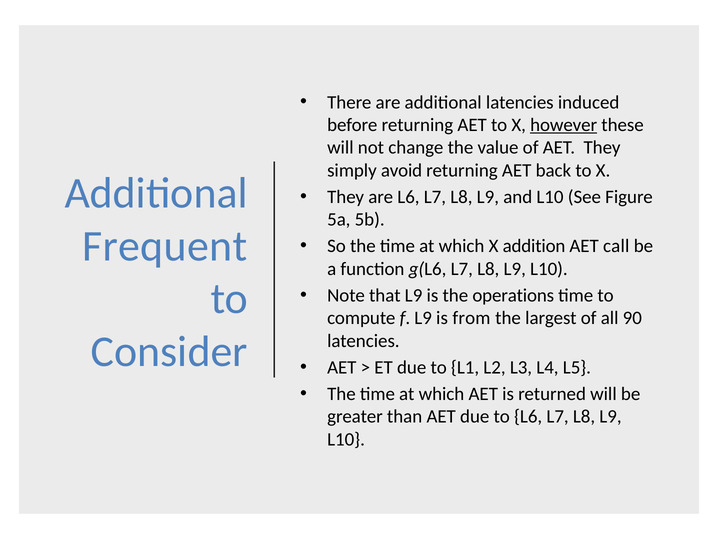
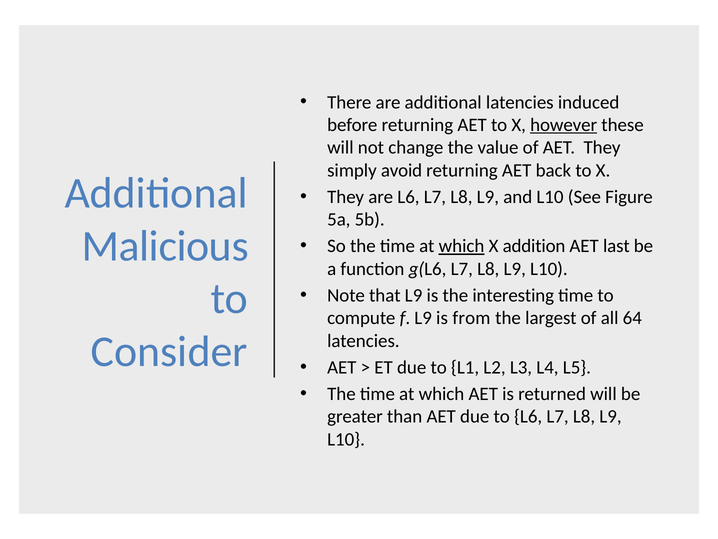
Frequent: Frequent -> Malicious
which at (462, 246) underline: none -> present
call: call -> last
operations: operations -> interesting
90: 90 -> 64
